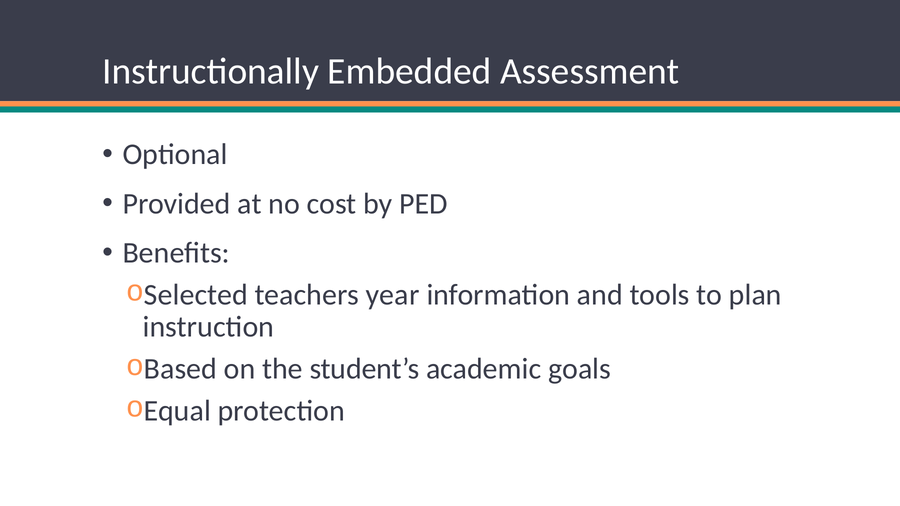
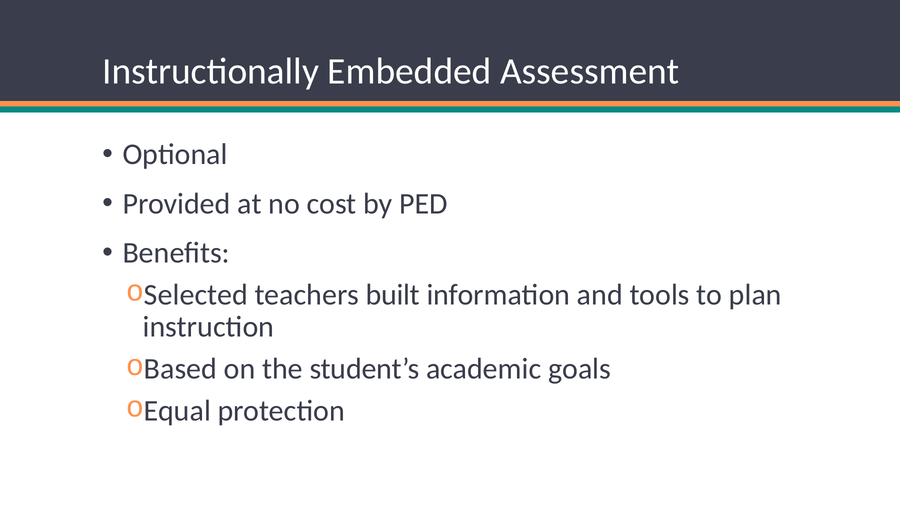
year: year -> built
